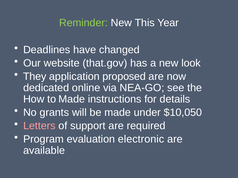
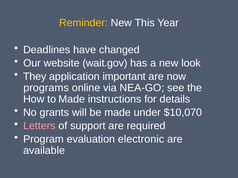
Reminder colour: light green -> yellow
that.gov: that.gov -> wait.gov
proposed: proposed -> important
dedicated: dedicated -> programs
$10,050: $10,050 -> $10,070
